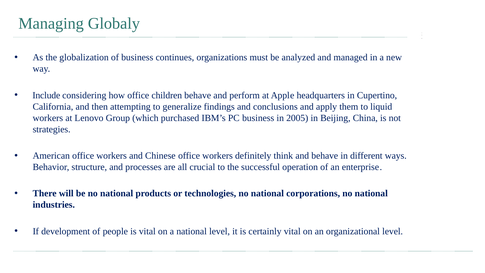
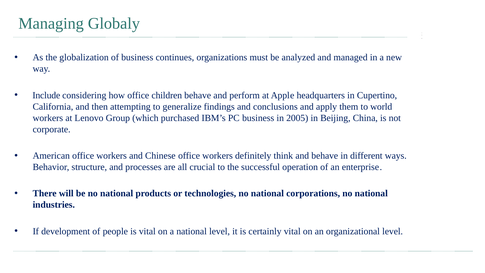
liquid: liquid -> world
strategies: strategies -> corporate
